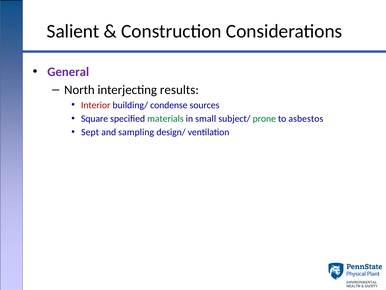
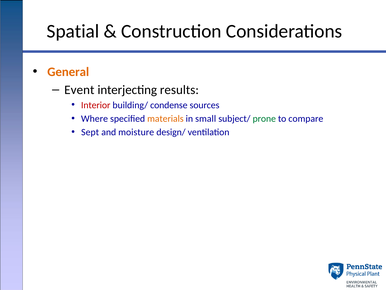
Salient: Salient -> Spatial
General colour: purple -> orange
North: North -> Event
Square: Square -> Where
materials colour: green -> orange
asbestos: asbestos -> compare
sampling: sampling -> moisture
